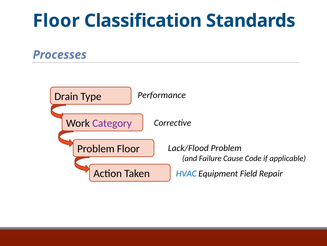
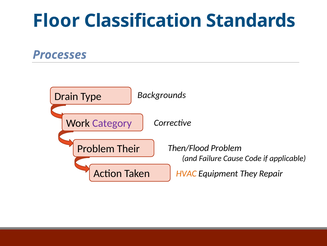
Performance: Performance -> Backgrounds
Problem Floor: Floor -> Their
Lack/Flood: Lack/Flood -> Then/Flood
HVAC colour: blue -> orange
Field: Field -> They
